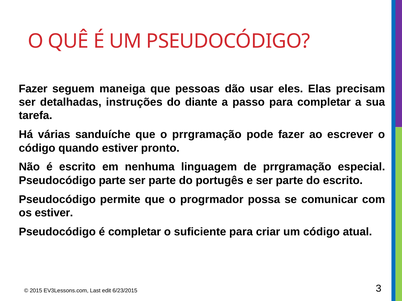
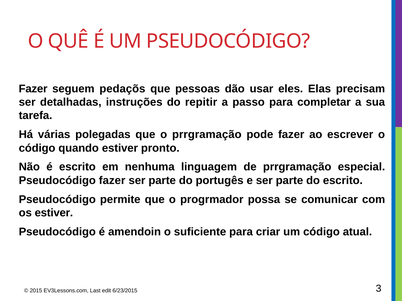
maneiga: maneiga -> pedaçõs
diante: diante -> repitir
sanduíche: sanduíche -> polegadas
parte at (112, 181): parte -> fazer
é completar: completar -> amendoin
